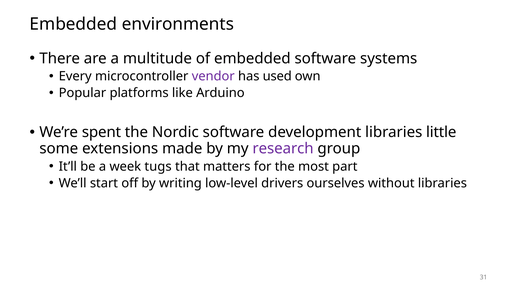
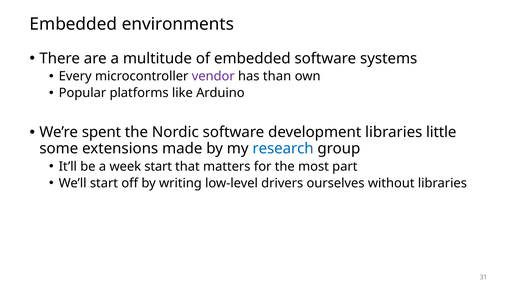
used: used -> than
research colour: purple -> blue
week tugs: tugs -> start
